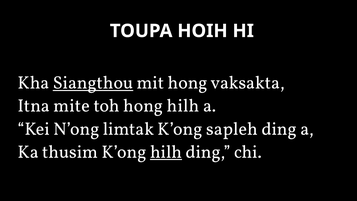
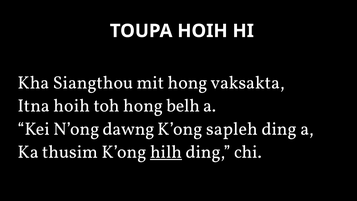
Siangthou underline: present -> none
Itna mite: mite -> hoih
hong hilh: hilh -> belh
limtak: limtak -> dawng
